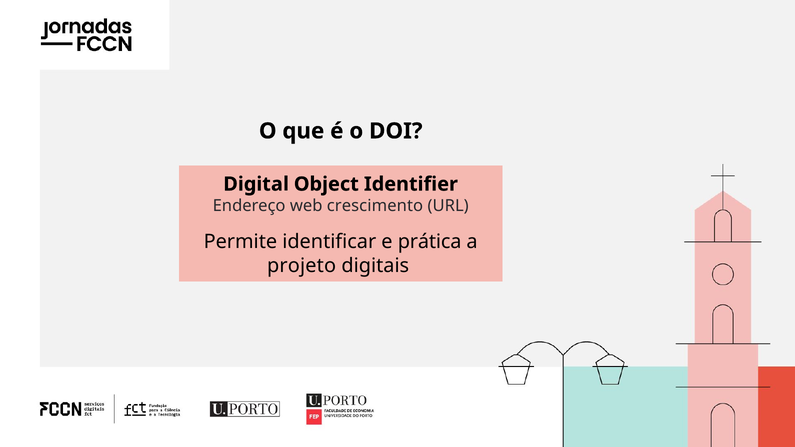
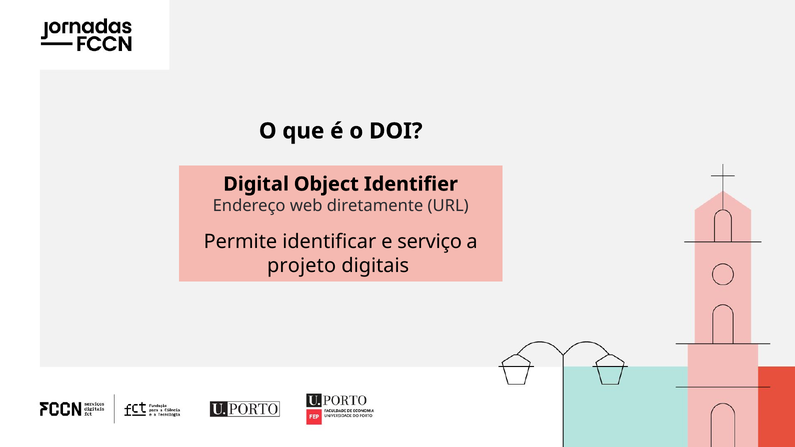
crescimento: crescimento -> diretamente
prática: prática -> serviço
